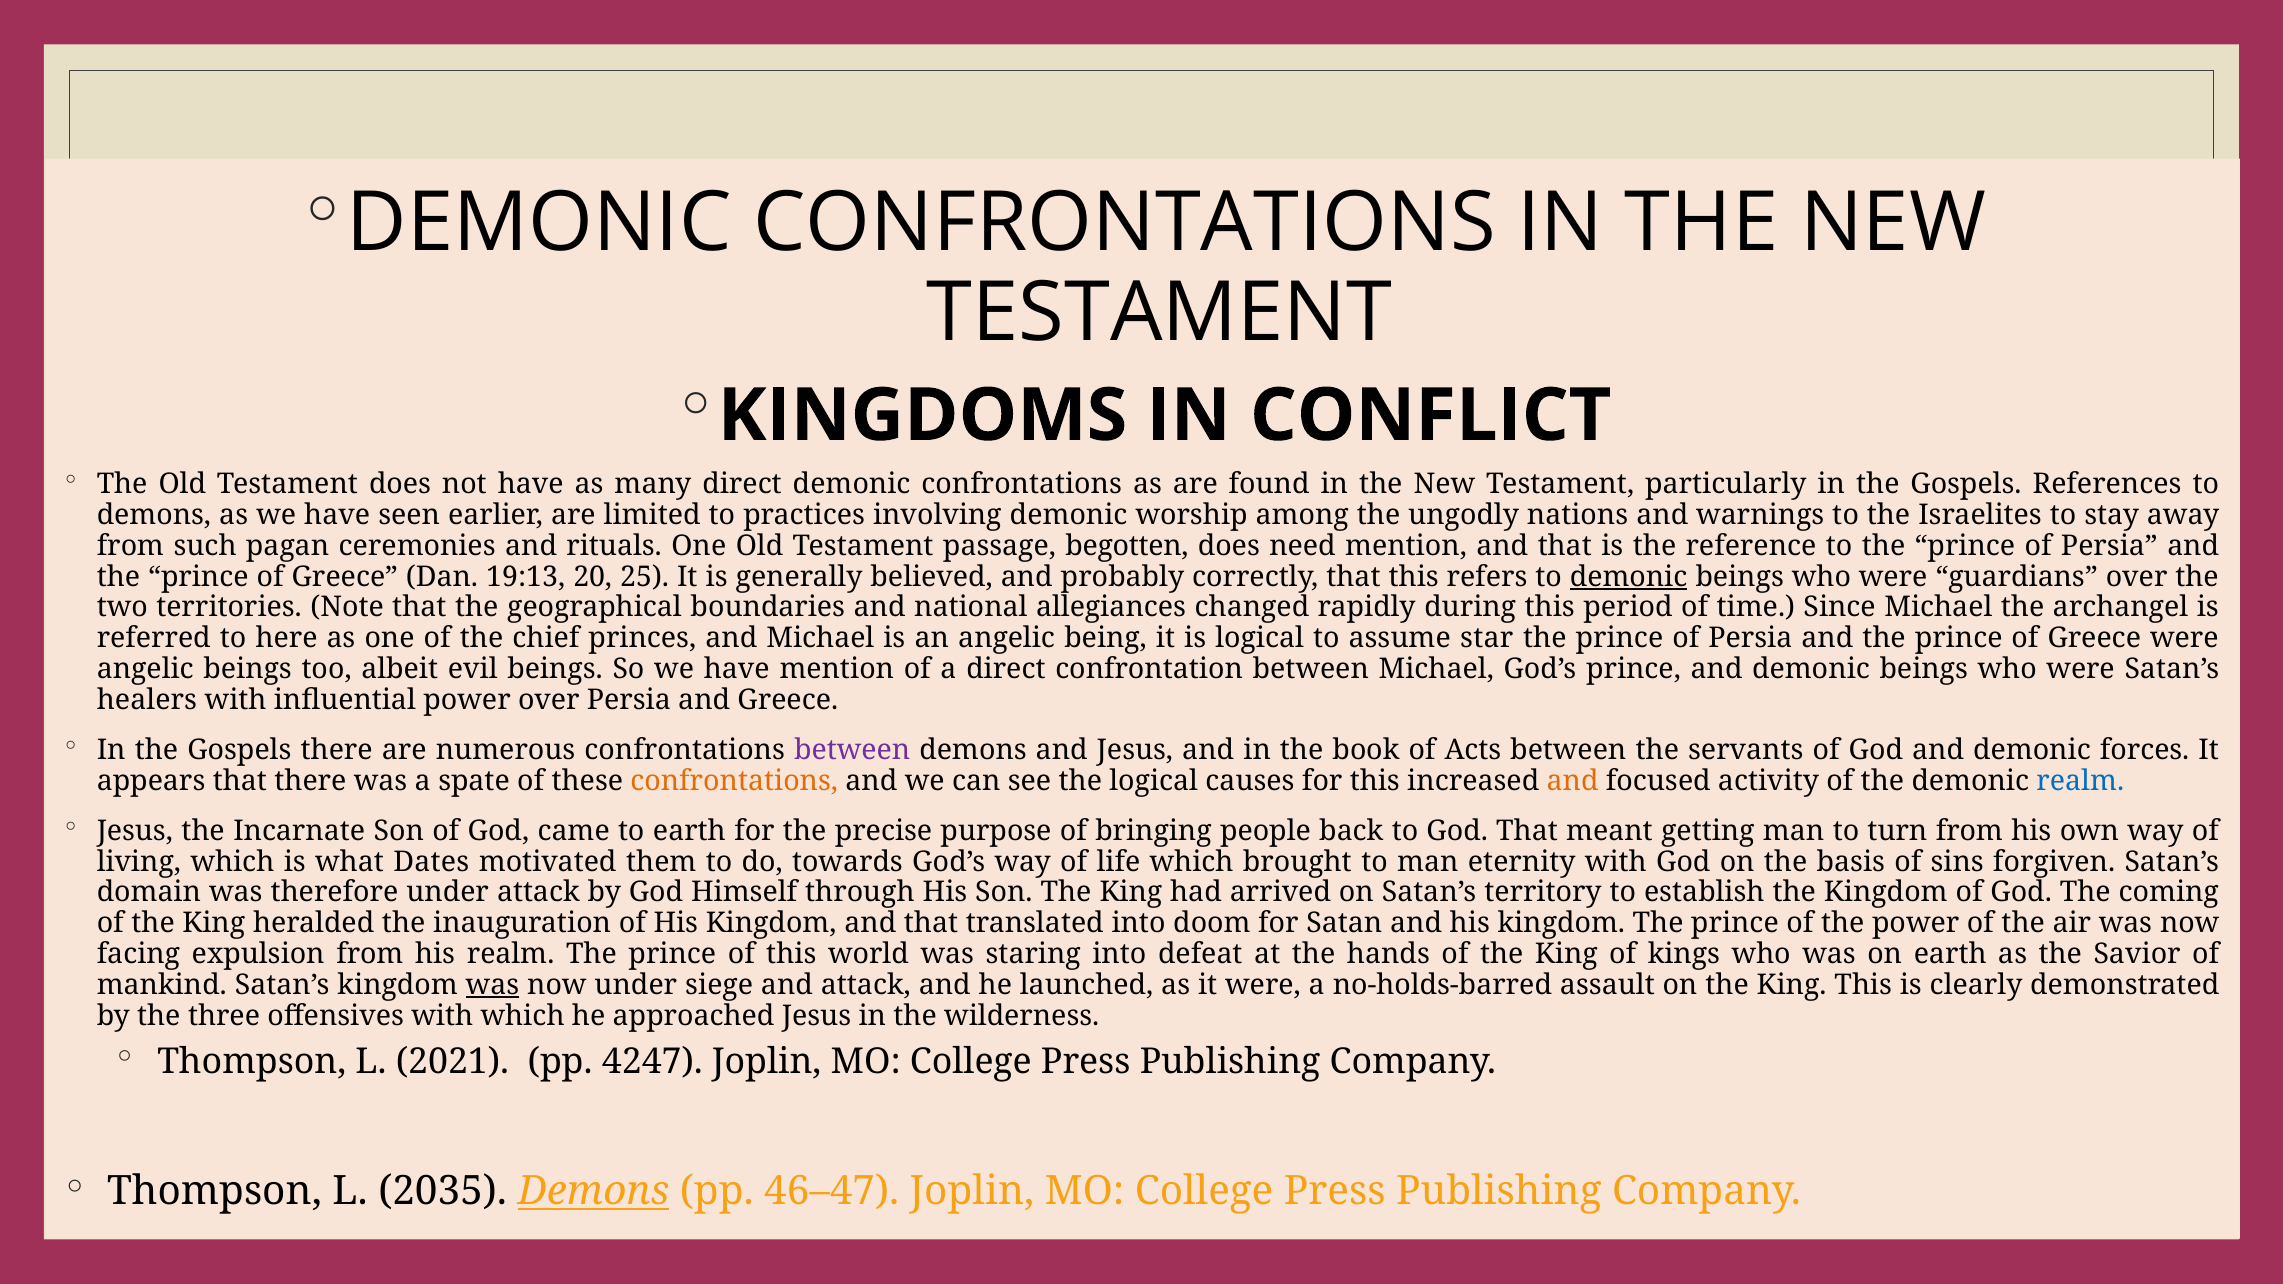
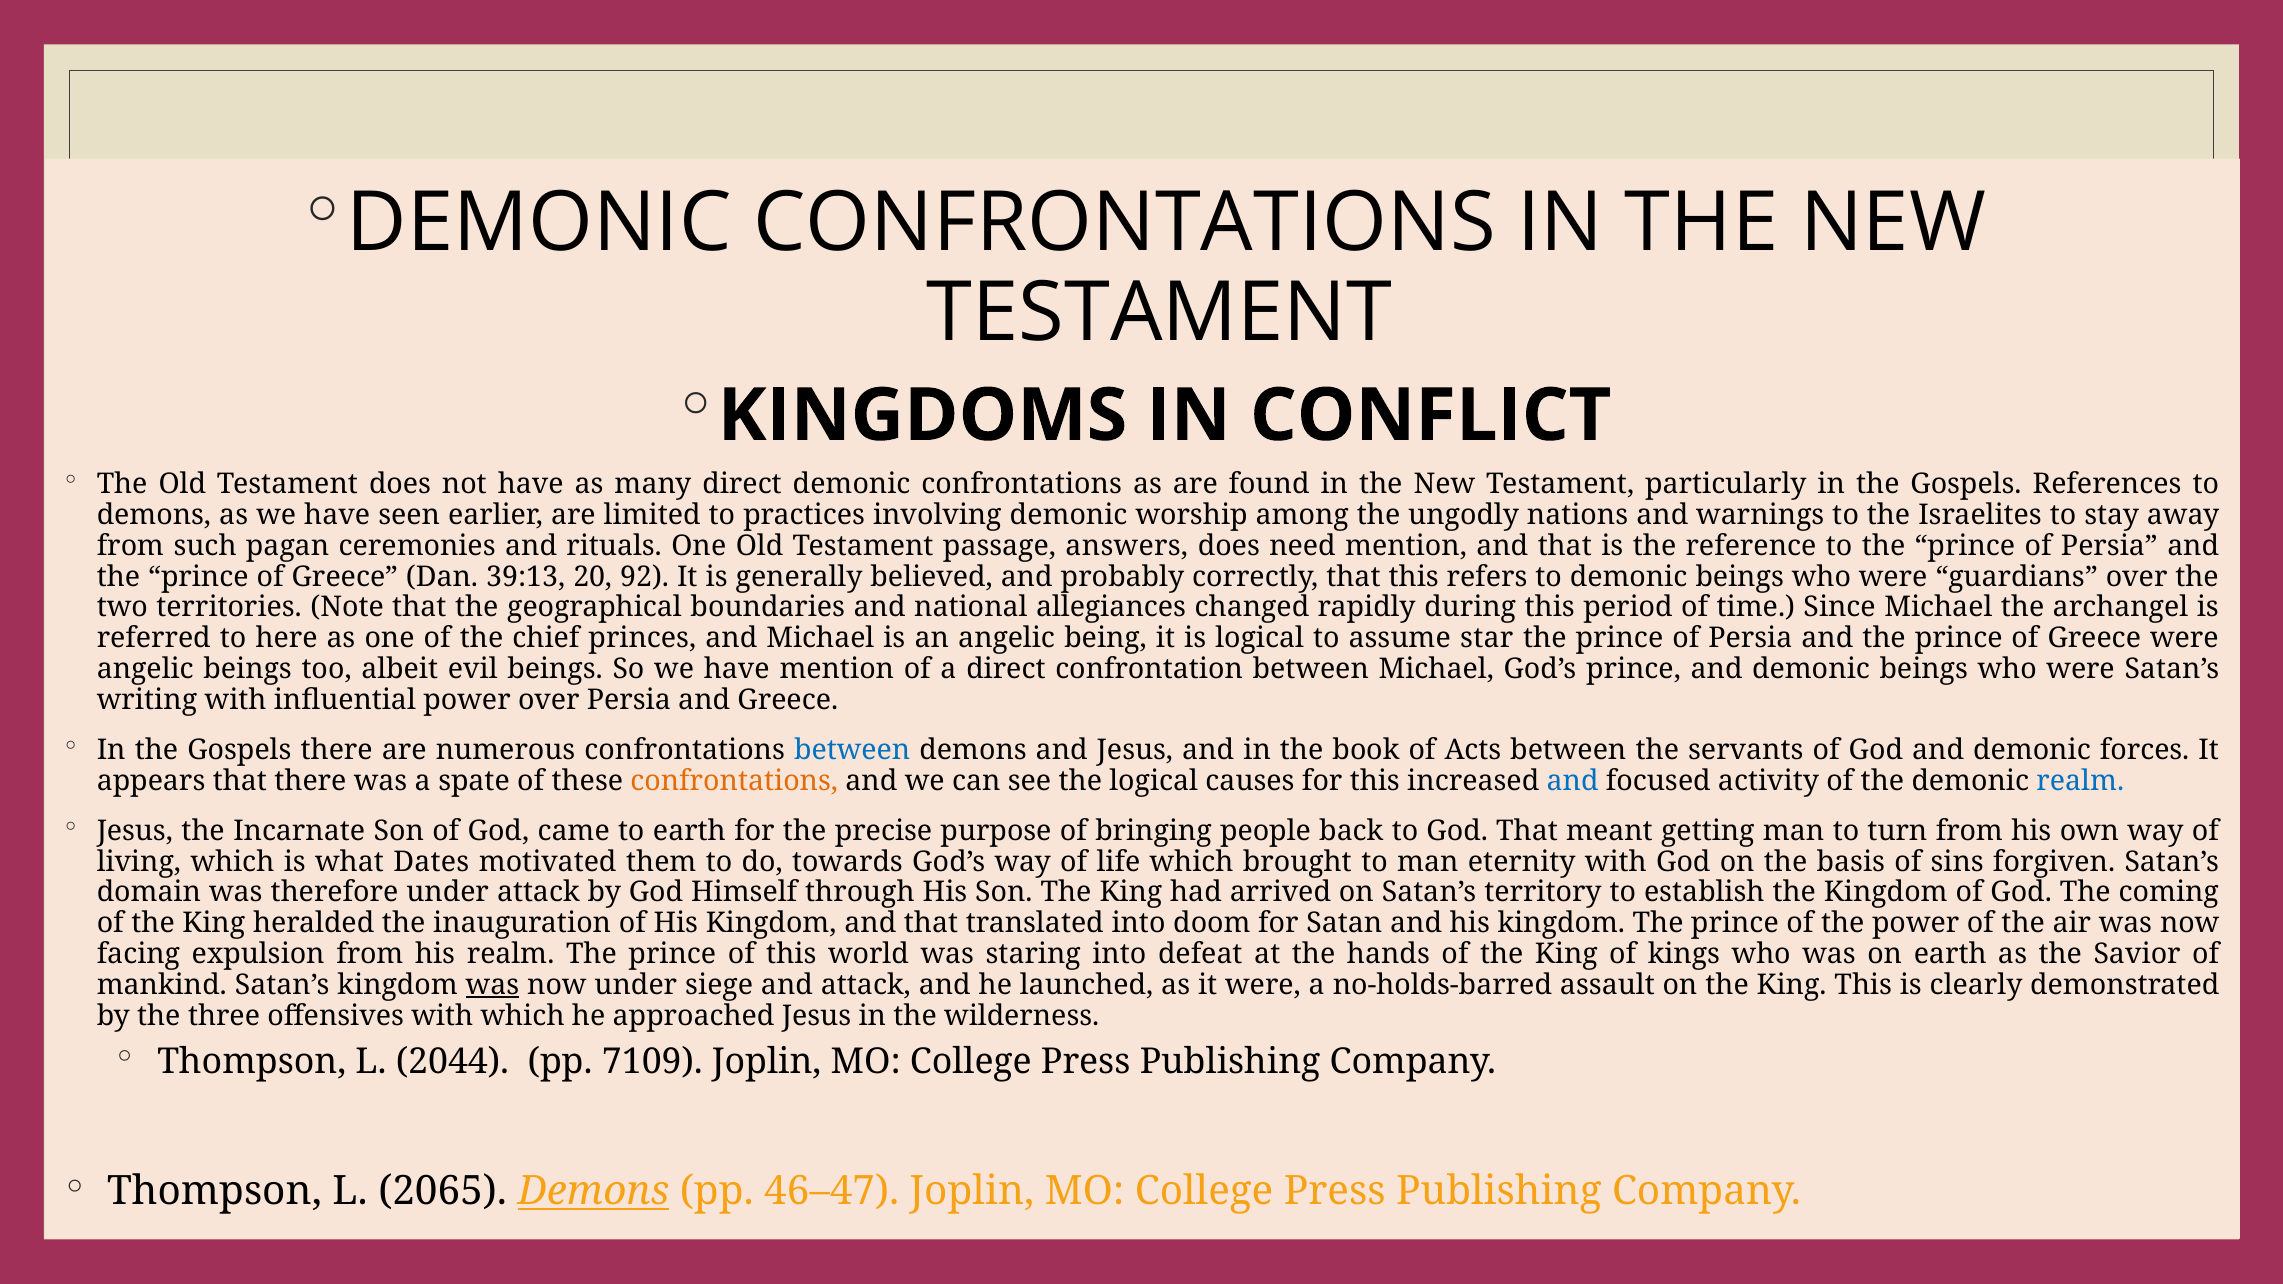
begotten: begotten -> answers
19:13: 19:13 -> 39:13
25: 25 -> 92
demonic at (1629, 577) underline: present -> none
healers: healers -> writing
between at (852, 750) colour: purple -> blue
and at (1573, 781) colour: orange -> blue
2021: 2021 -> 2044
4247: 4247 -> 7109
2035: 2035 -> 2065
